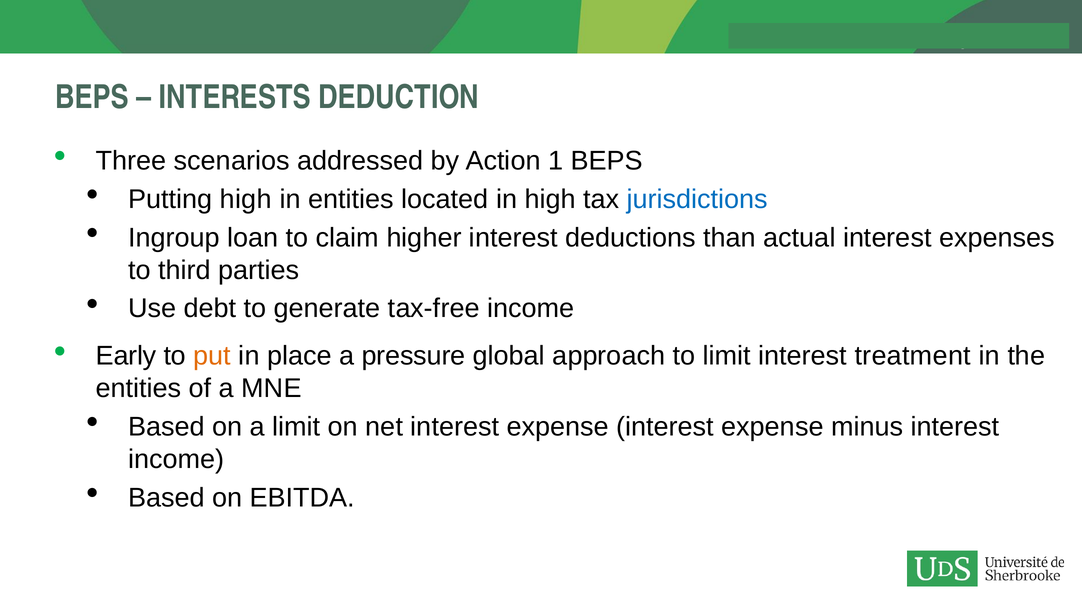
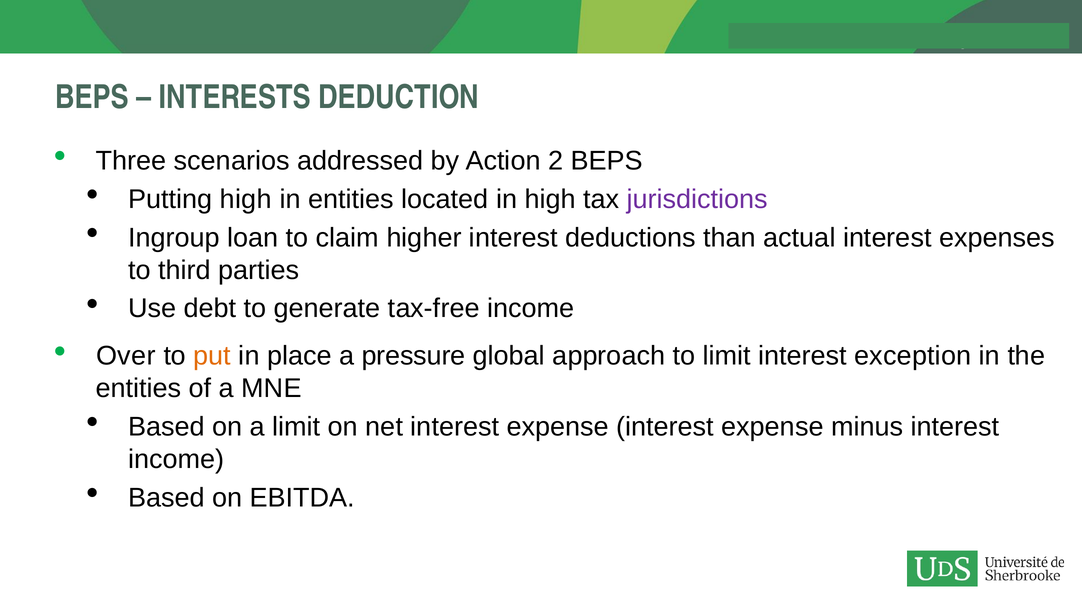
1: 1 -> 2
jurisdictions colour: blue -> purple
Early: Early -> Over
treatment: treatment -> exception
